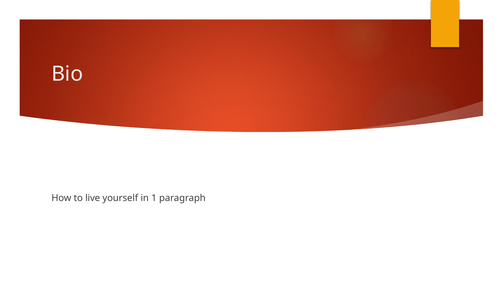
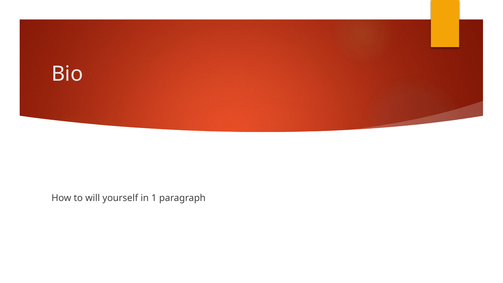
live: live -> will
